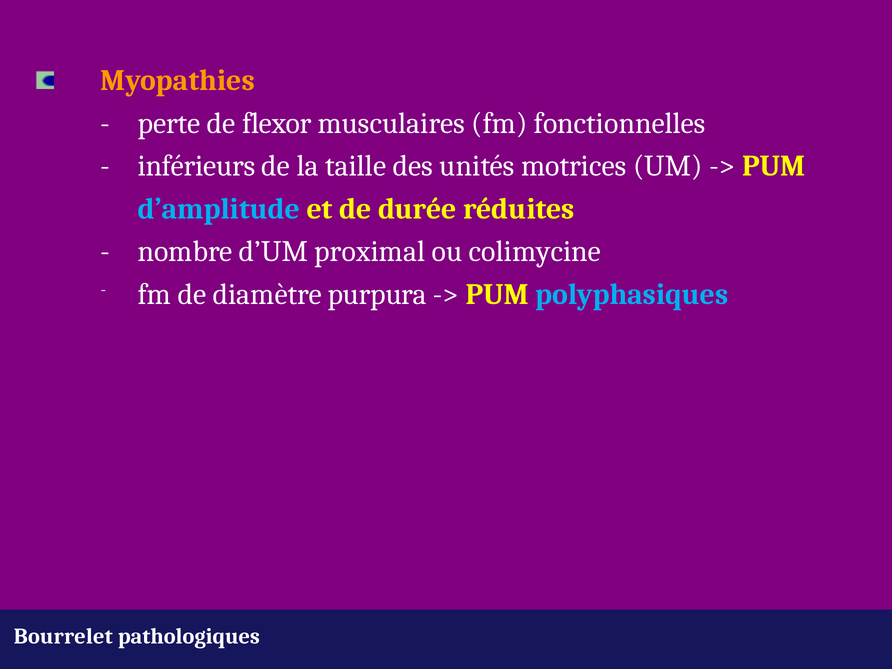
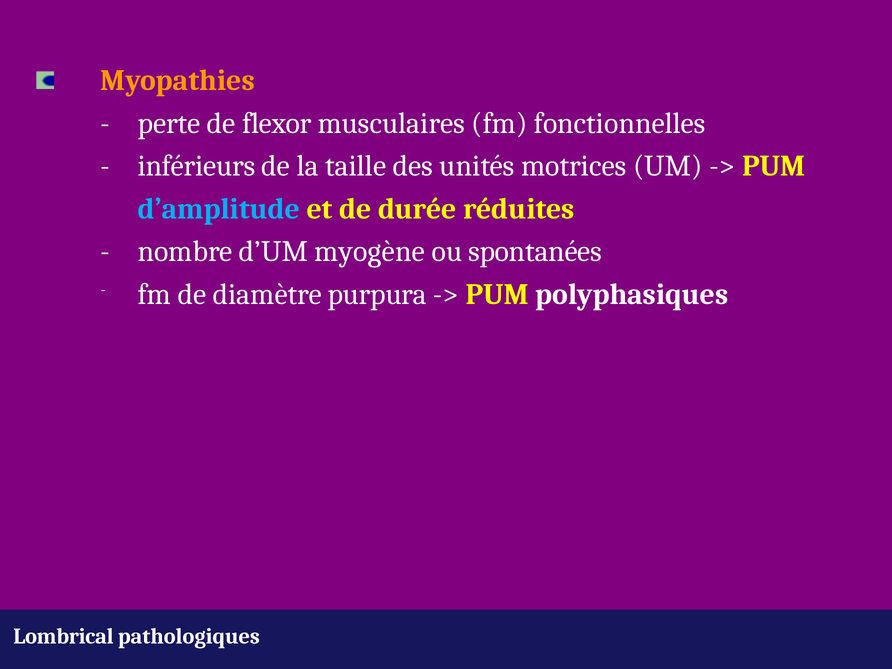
proximal: proximal -> myogène
colimycine: colimycine -> spontanées
polyphasiques colour: light blue -> white
Bourrelet: Bourrelet -> Lombrical
